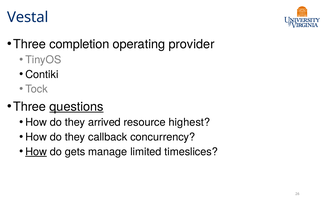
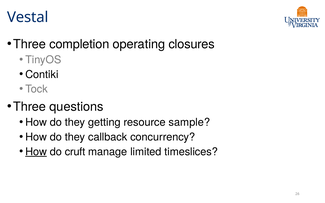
provider: provider -> closures
questions underline: present -> none
arrived: arrived -> getting
highest: highest -> sample
gets: gets -> cruft
